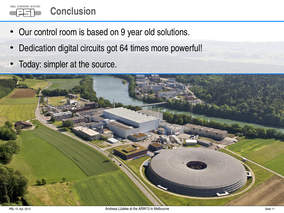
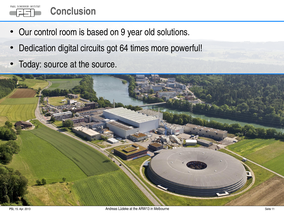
Today simpler: simpler -> source
